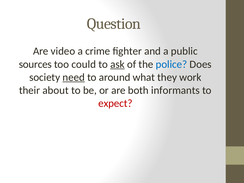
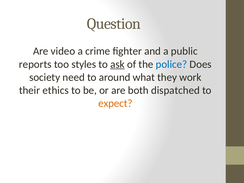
sources: sources -> reports
could: could -> styles
need underline: present -> none
about: about -> ethics
informants: informants -> dispatched
expect colour: red -> orange
